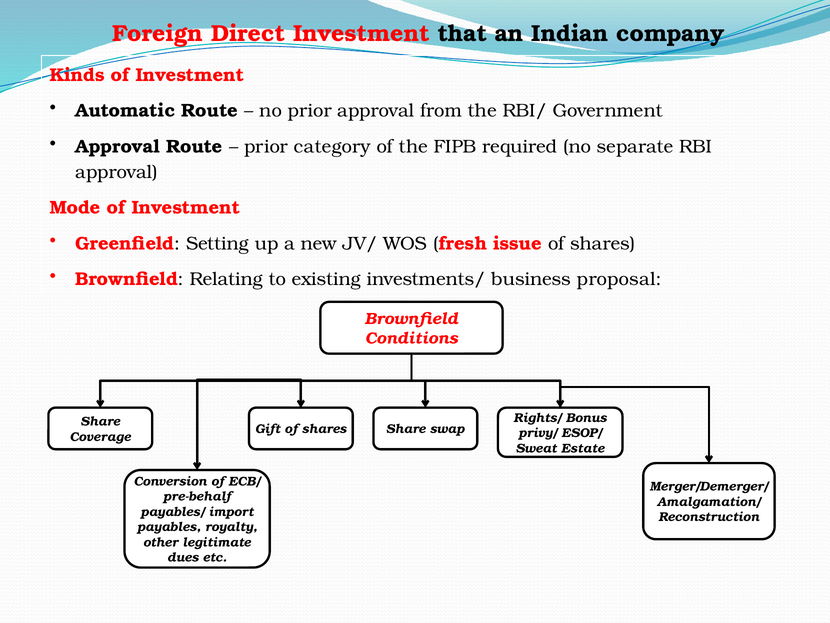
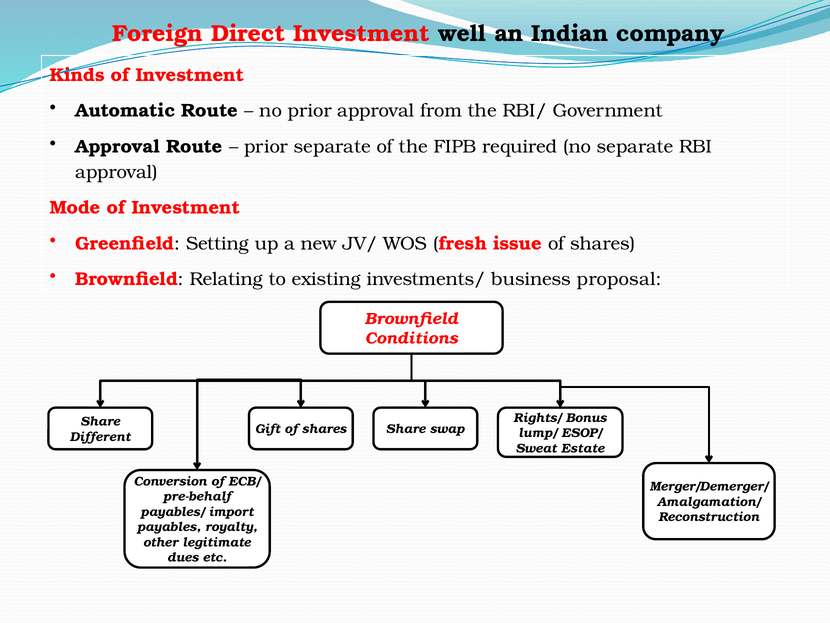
that: that -> well
prior category: category -> separate
privy/: privy/ -> lump/
Coverage: Coverage -> Different
